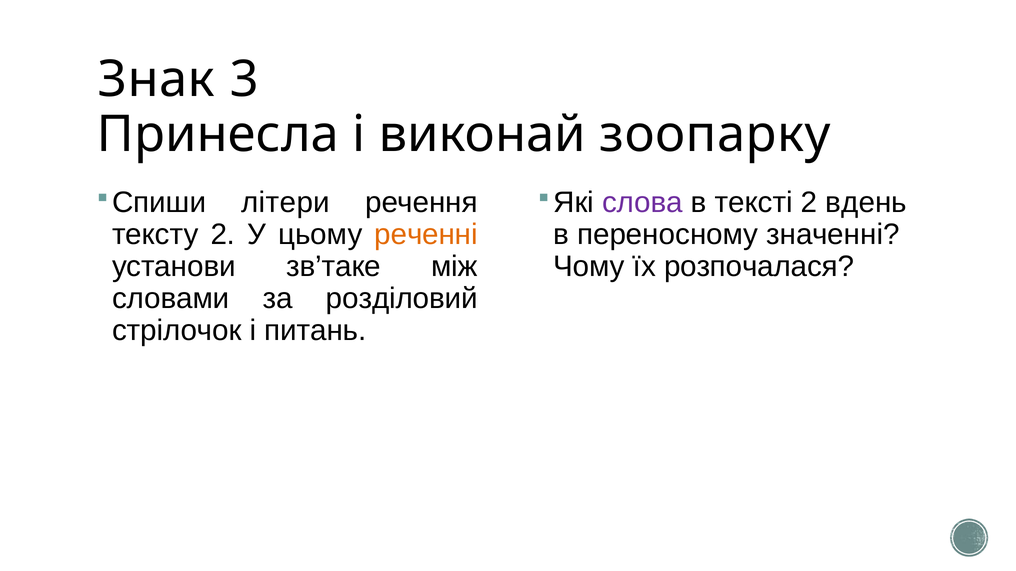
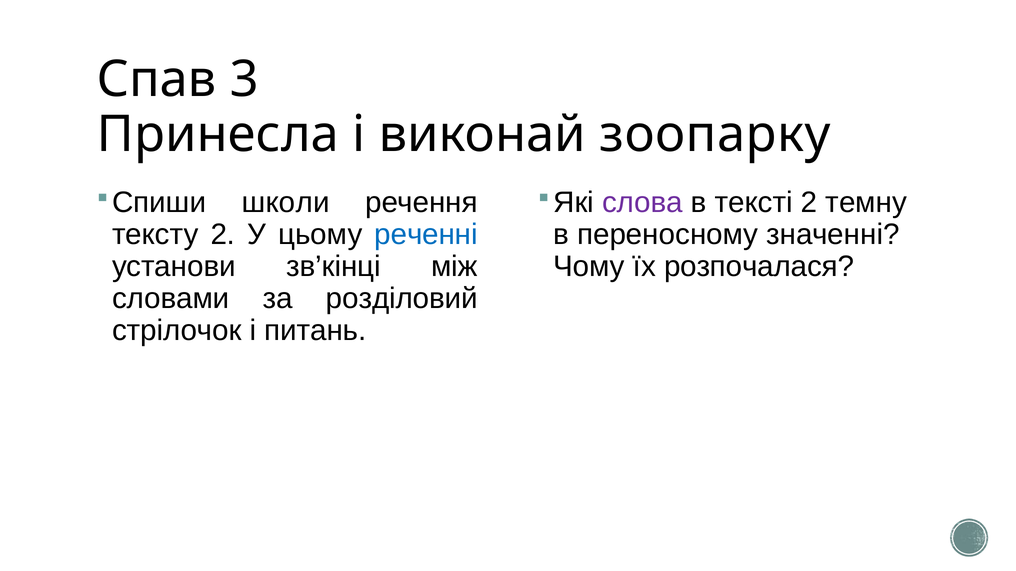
Знак: Знак -> Спав
літери: літери -> школи
вдень: вдень -> темну
реченні colour: orange -> blue
зв’таке: зв’таке -> зв’кінці
